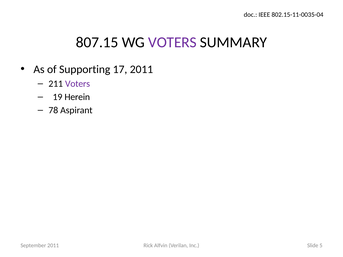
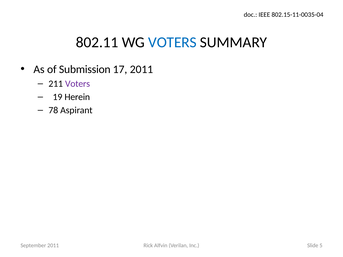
807.15: 807.15 -> 802.11
VOTERS at (172, 43) colour: purple -> blue
Supporting: Supporting -> Submission
